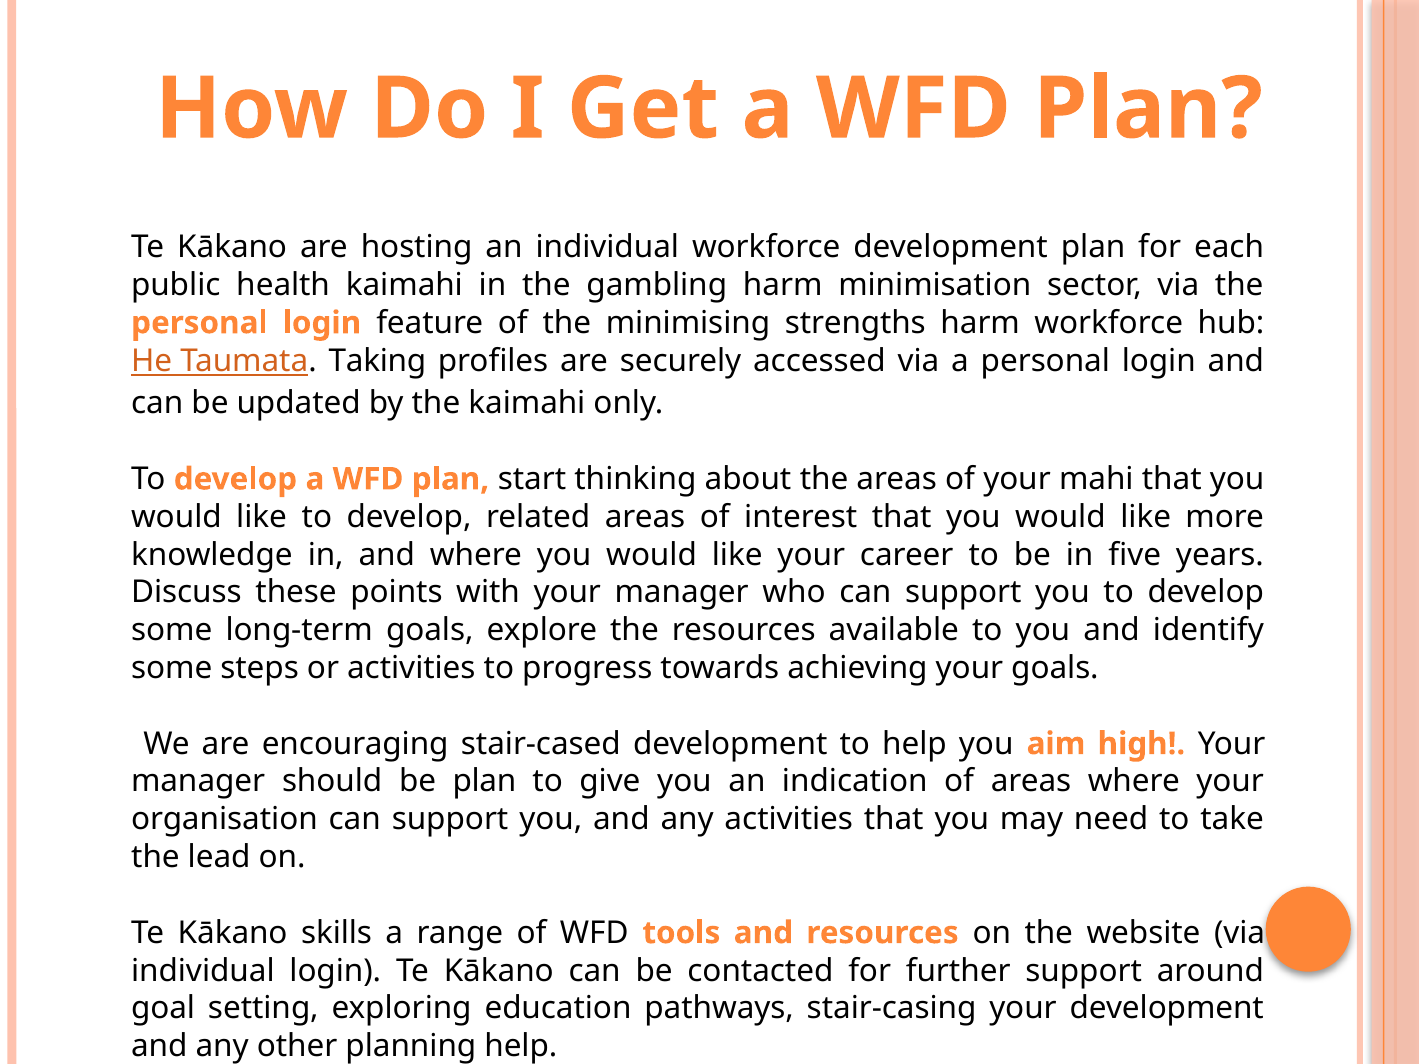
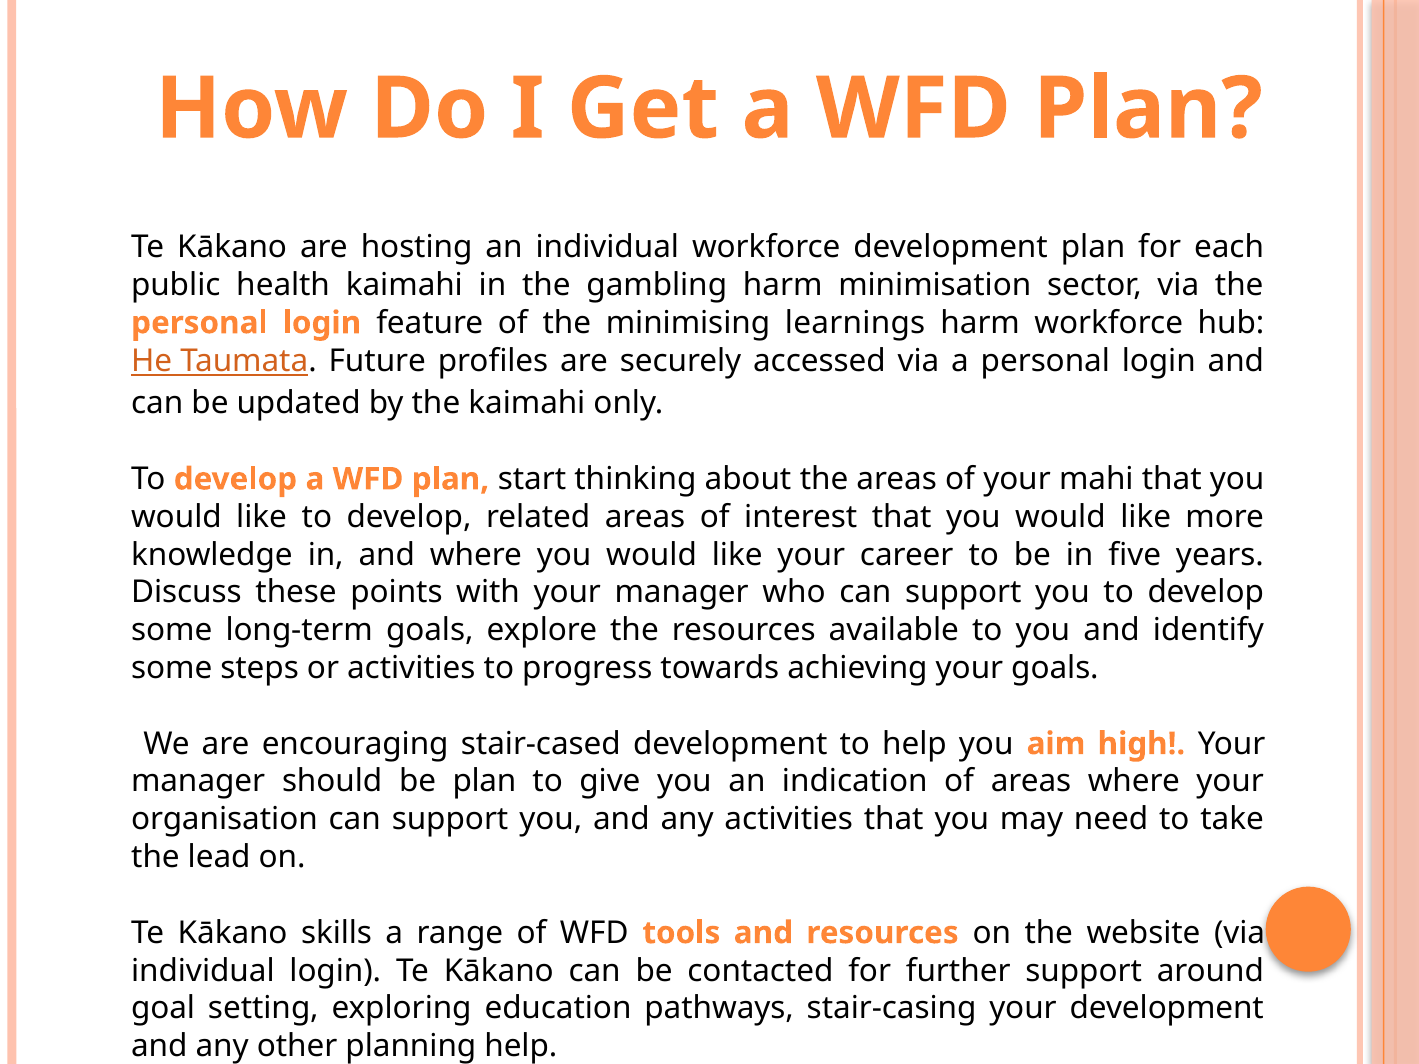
strengths: strengths -> learnings
Taking: Taking -> Future
